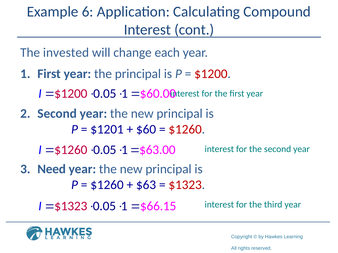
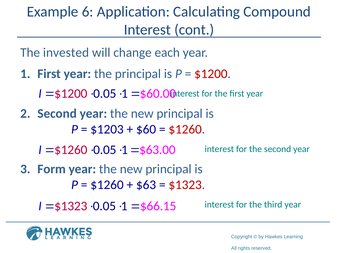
$1201: $1201 -> $1203
Need: Need -> Form
